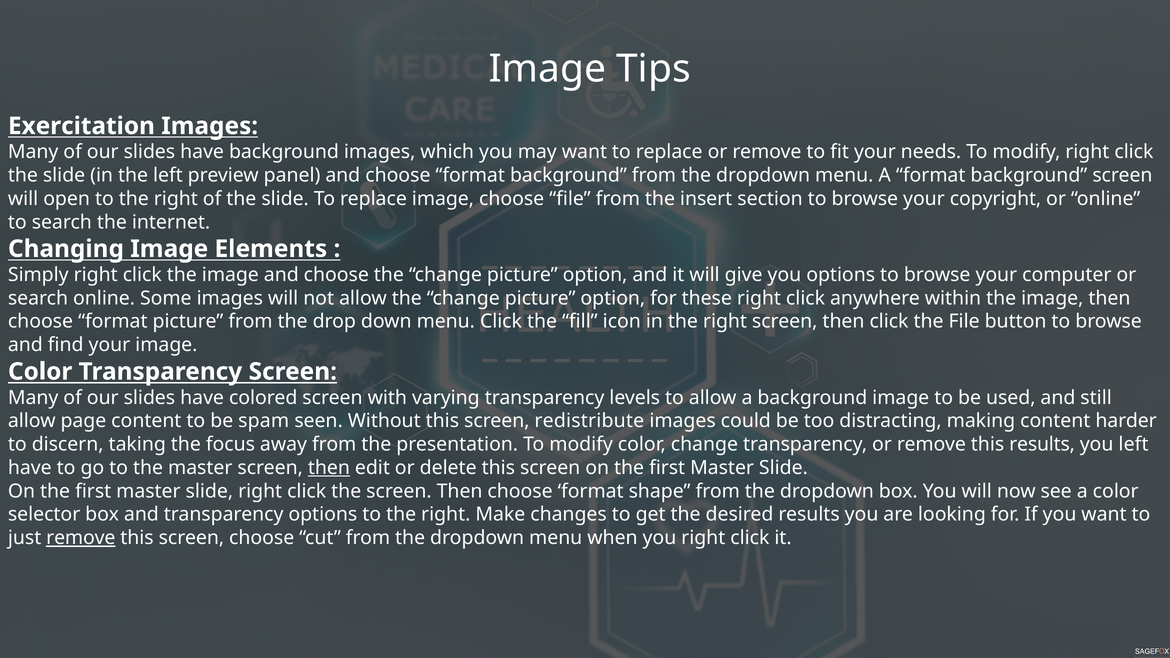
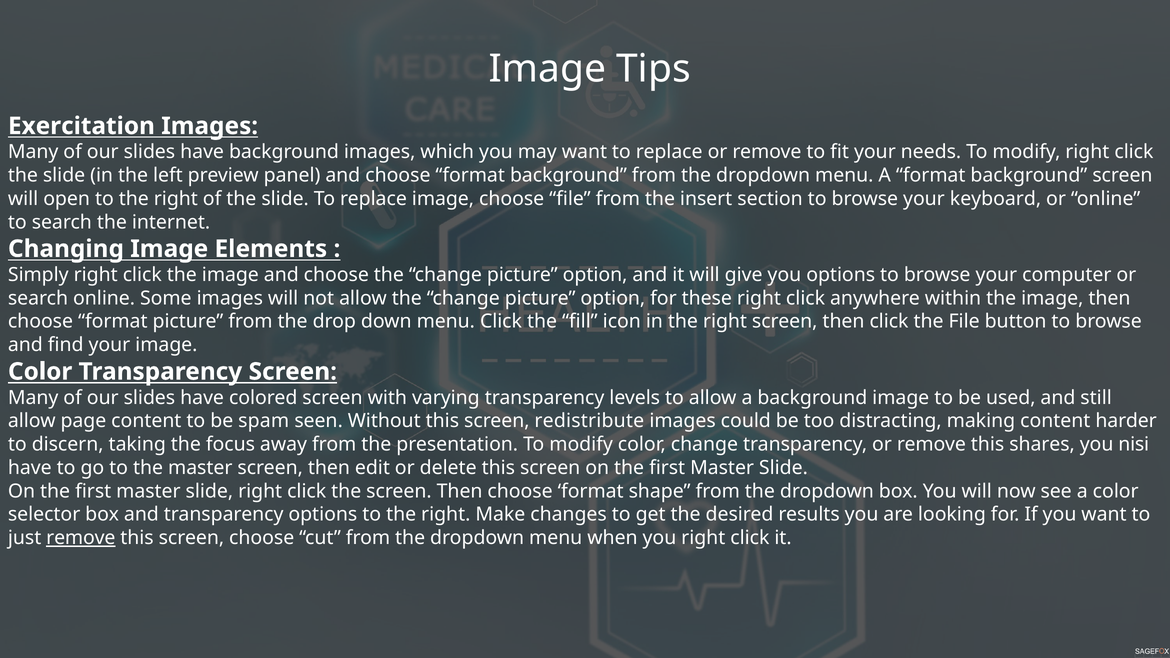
copyright: copyright -> keyboard
this results: results -> shares
you left: left -> nisi
then at (329, 468) underline: present -> none
